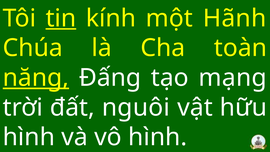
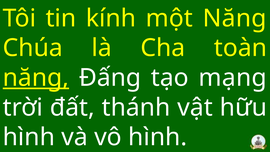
tin underline: present -> none
một Hãnh: Hãnh -> Năng
nguôi: nguôi -> thánh
